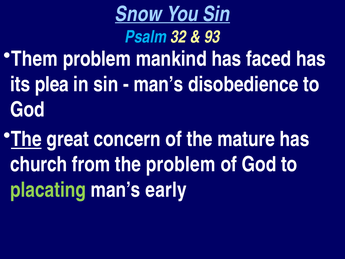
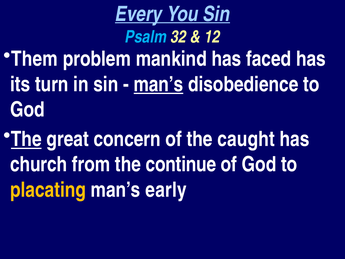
Snow: Snow -> Every
93: 93 -> 12
plea: plea -> turn
man’s at (158, 84) underline: none -> present
mature: mature -> caught
the problem: problem -> continue
placating colour: light green -> yellow
